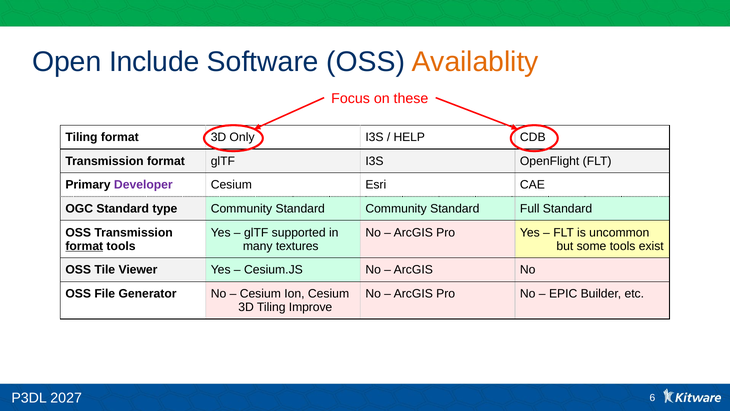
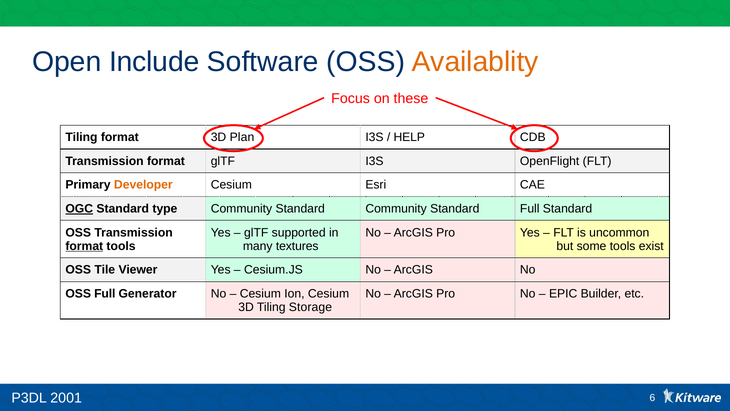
Only: Only -> Plan
Developer colour: purple -> orange
OGC underline: none -> present
OSS File: File -> Full
Improve: Improve -> Storage
2027: 2027 -> 2001
